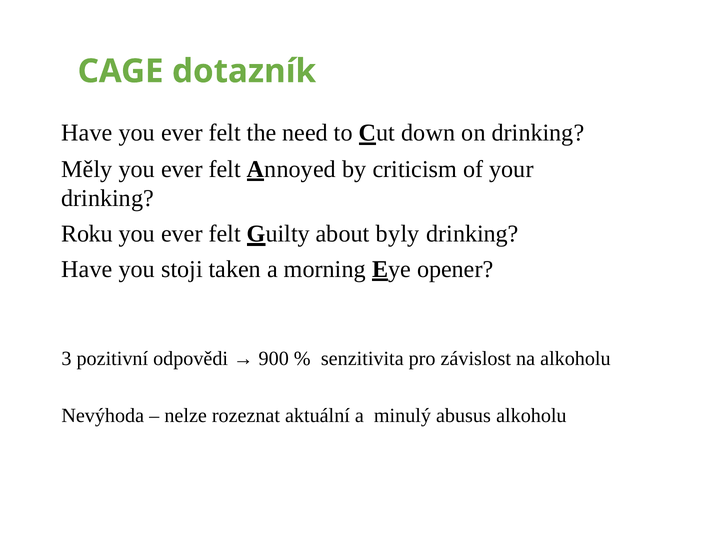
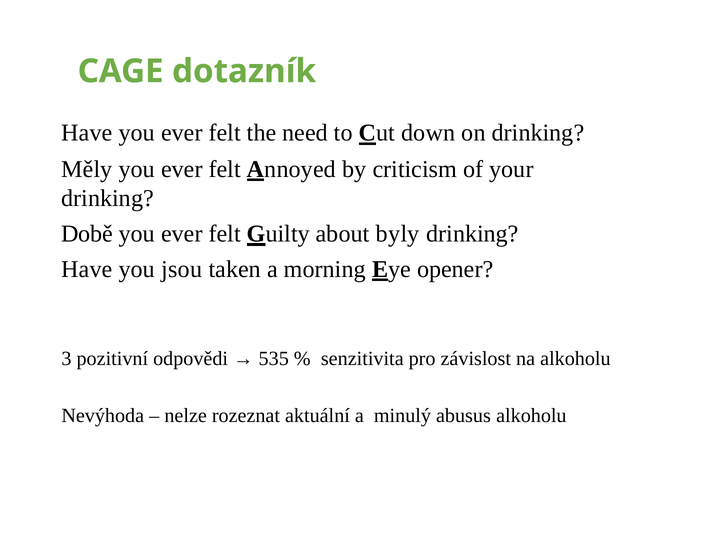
Roku: Roku -> Době
stoji: stoji -> jsou
900: 900 -> 535
